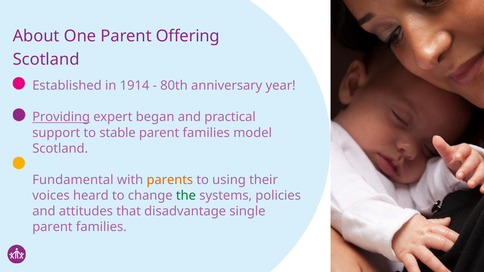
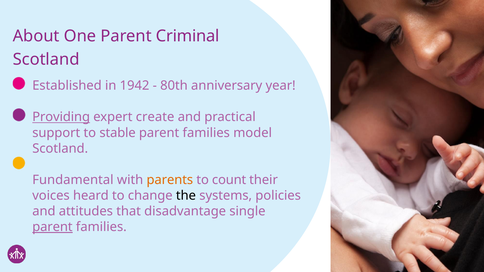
Offering: Offering -> Criminal
1914: 1914 -> 1942
began: began -> create
using: using -> count
the colour: green -> black
parent at (52, 227) underline: none -> present
